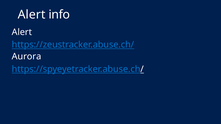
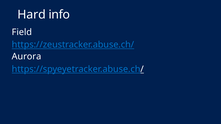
Alert at (32, 15): Alert -> Hard
Alert at (22, 32): Alert -> Field
